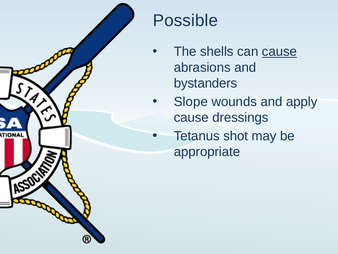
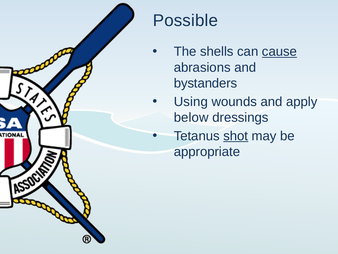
Slope: Slope -> Using
cause at (191, 117): cause -> below
shot underline: none -> present
